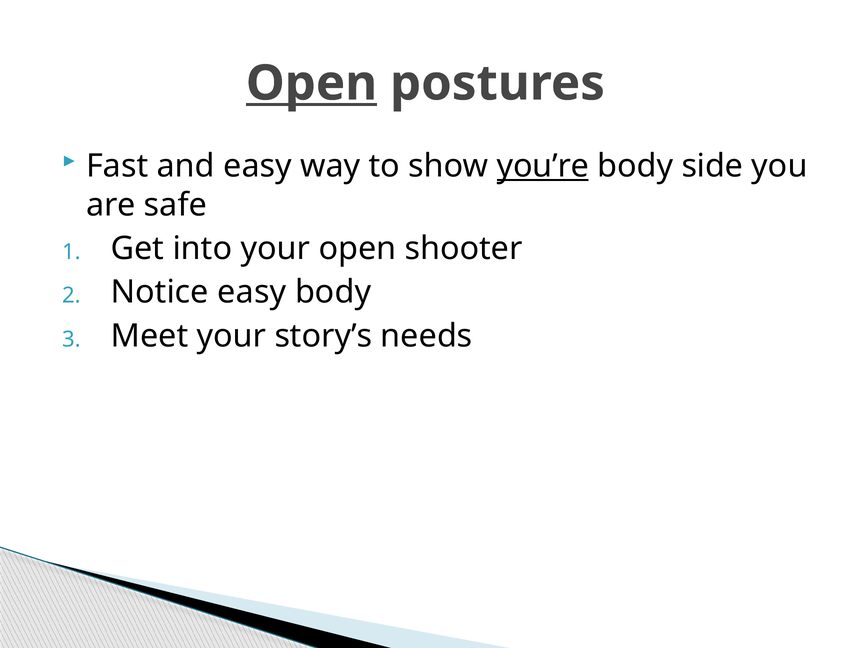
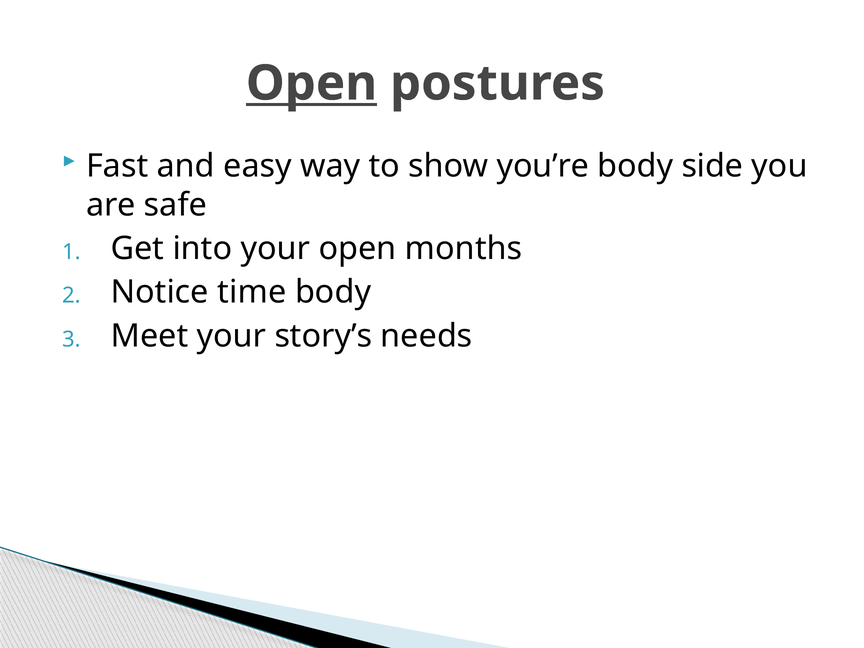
you’re underline: present -> none
shooter: shooter -> months
Notice easy: easy -> time
